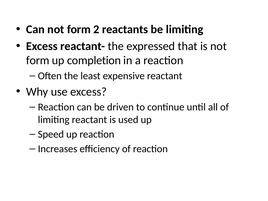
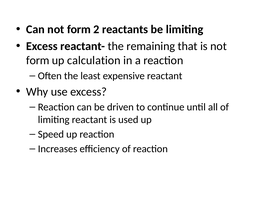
expressed: expressed -> remaining
completion: completion -> calculation
